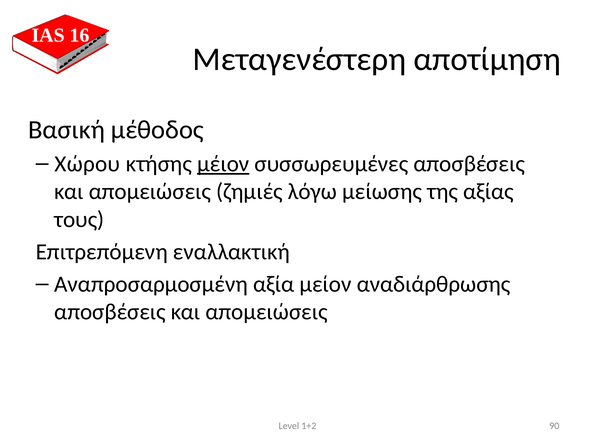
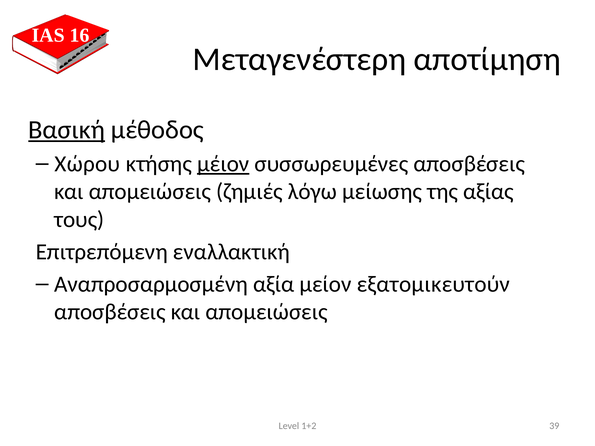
Βασική underline: none -> present
αναδιάρθρωσης: αναδιάρθρωσης -> εξατοµικευτούν
90: 90 -> 39
